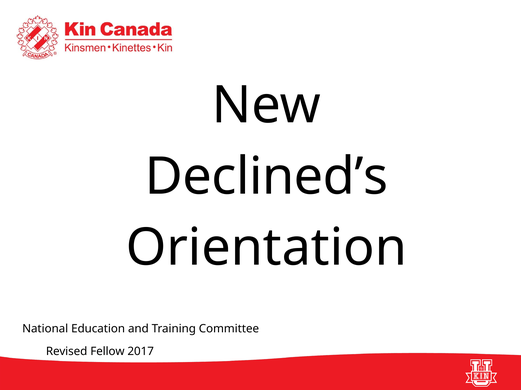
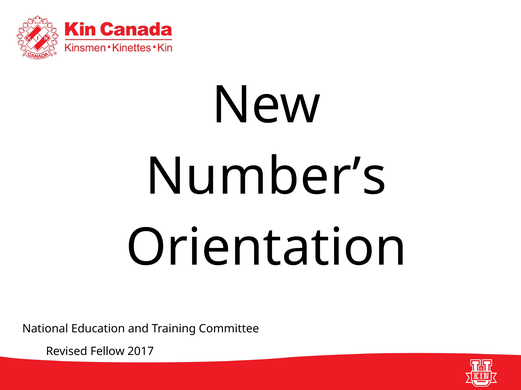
Declined’s: Declined’s -> Number’s
